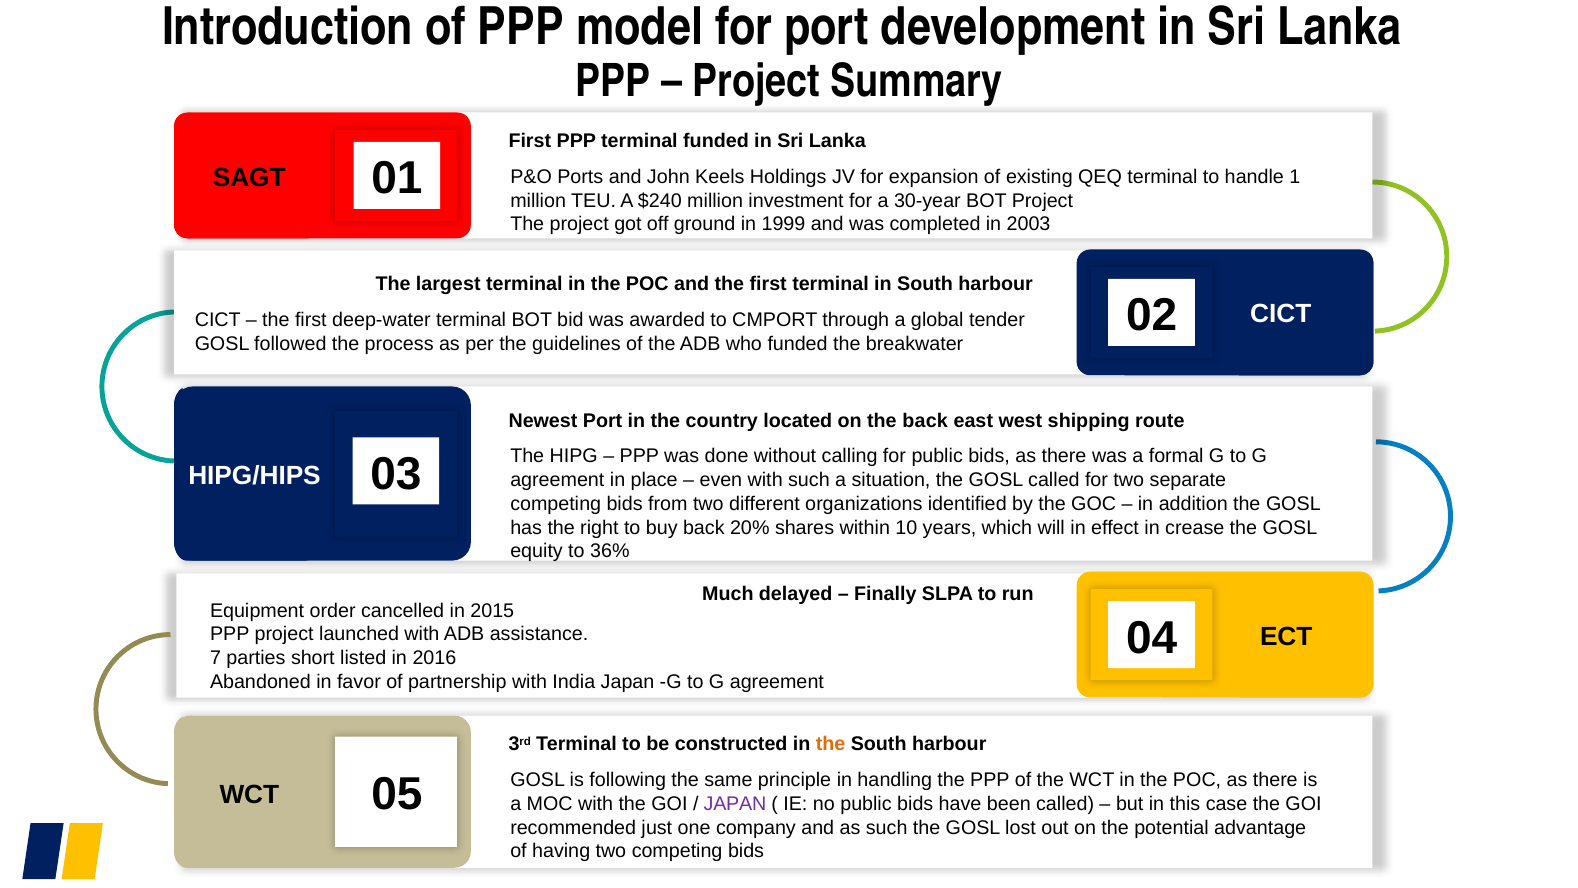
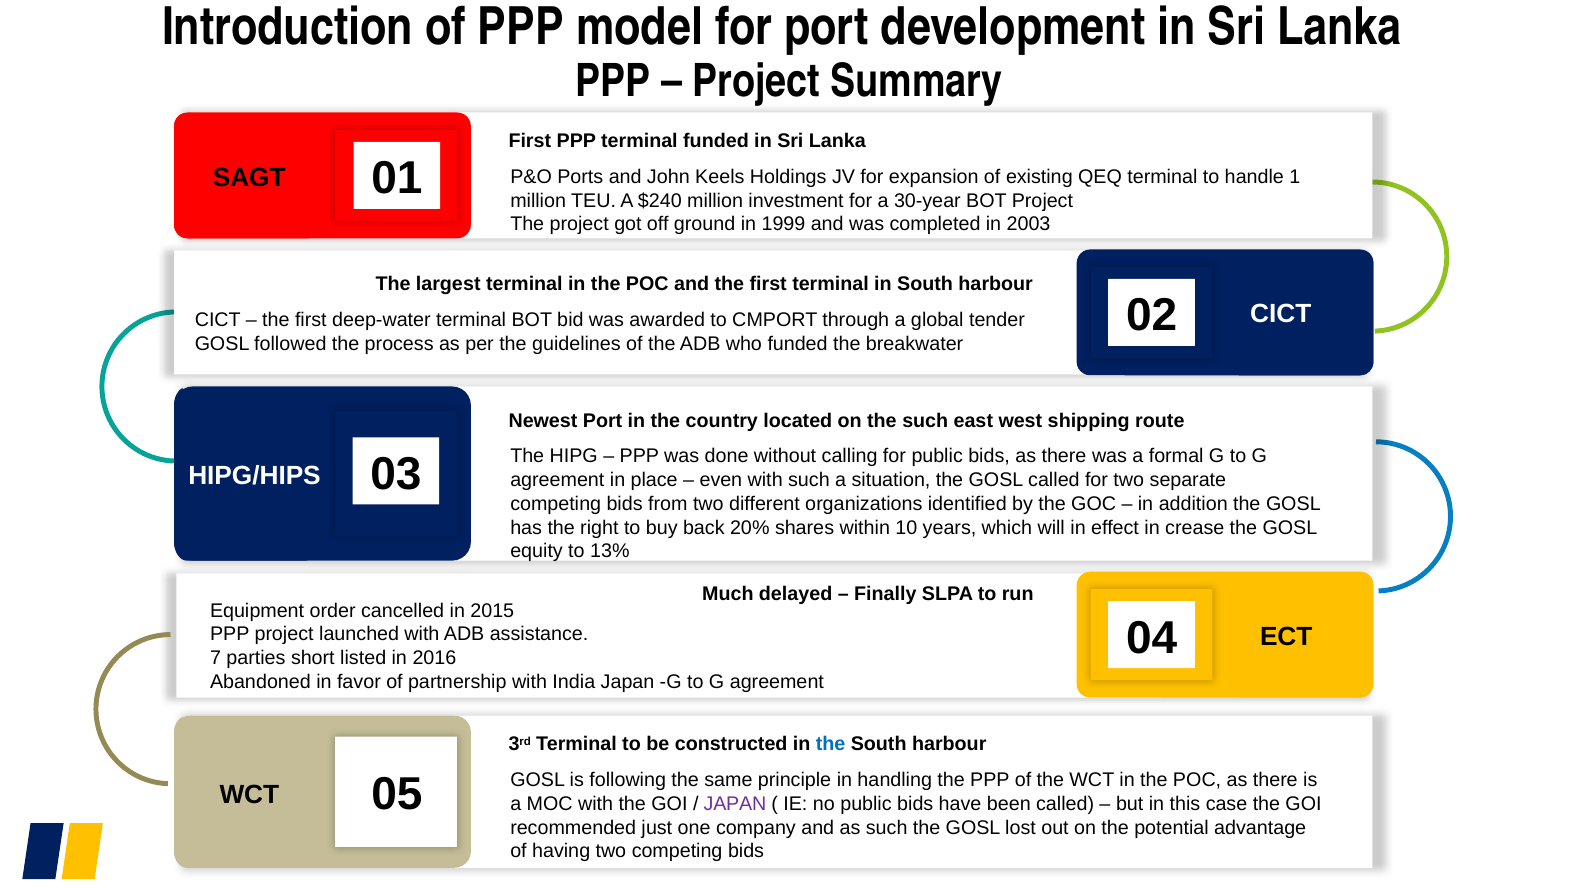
the back: back -> such
36%: 36% -> 13%
the at (831, 744) colour: orange -> blue
